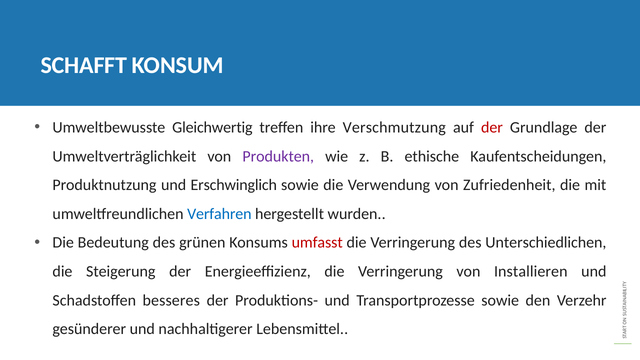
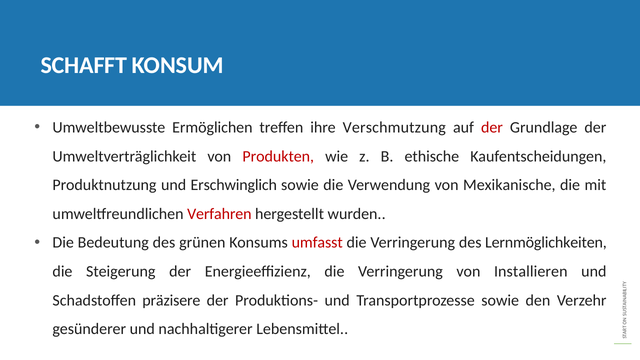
Gleichwertig: Gleichwertig -> Ermöglichen
Produkten colour: purple -> red
Zufriedenheit: Zufriedenheit -> Mexikanische
Verfahren colour: blue -> red
Unterschiedlichen: Unterschiedlichen -> Lernmöglichkeiten
besseres: besseres -> präzisere
